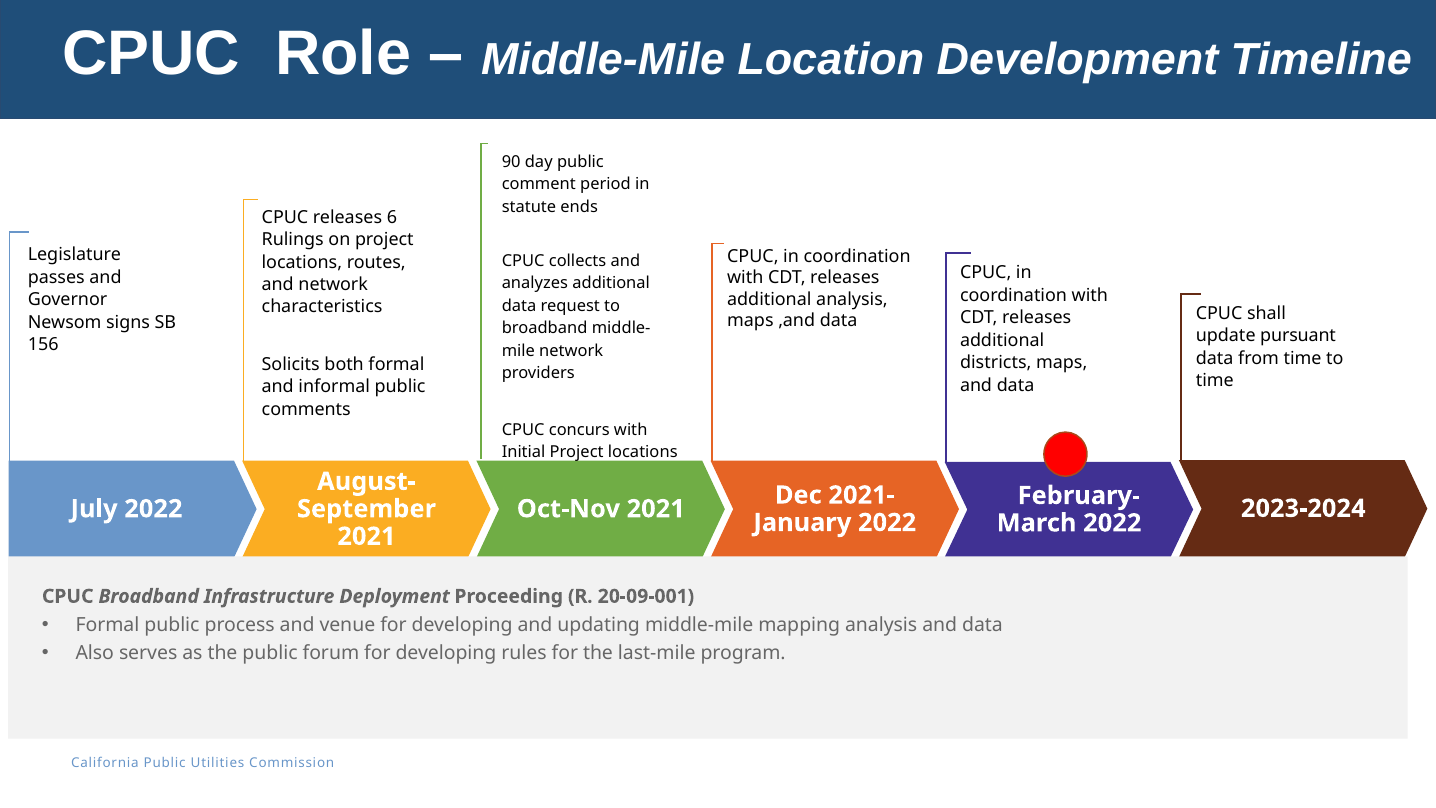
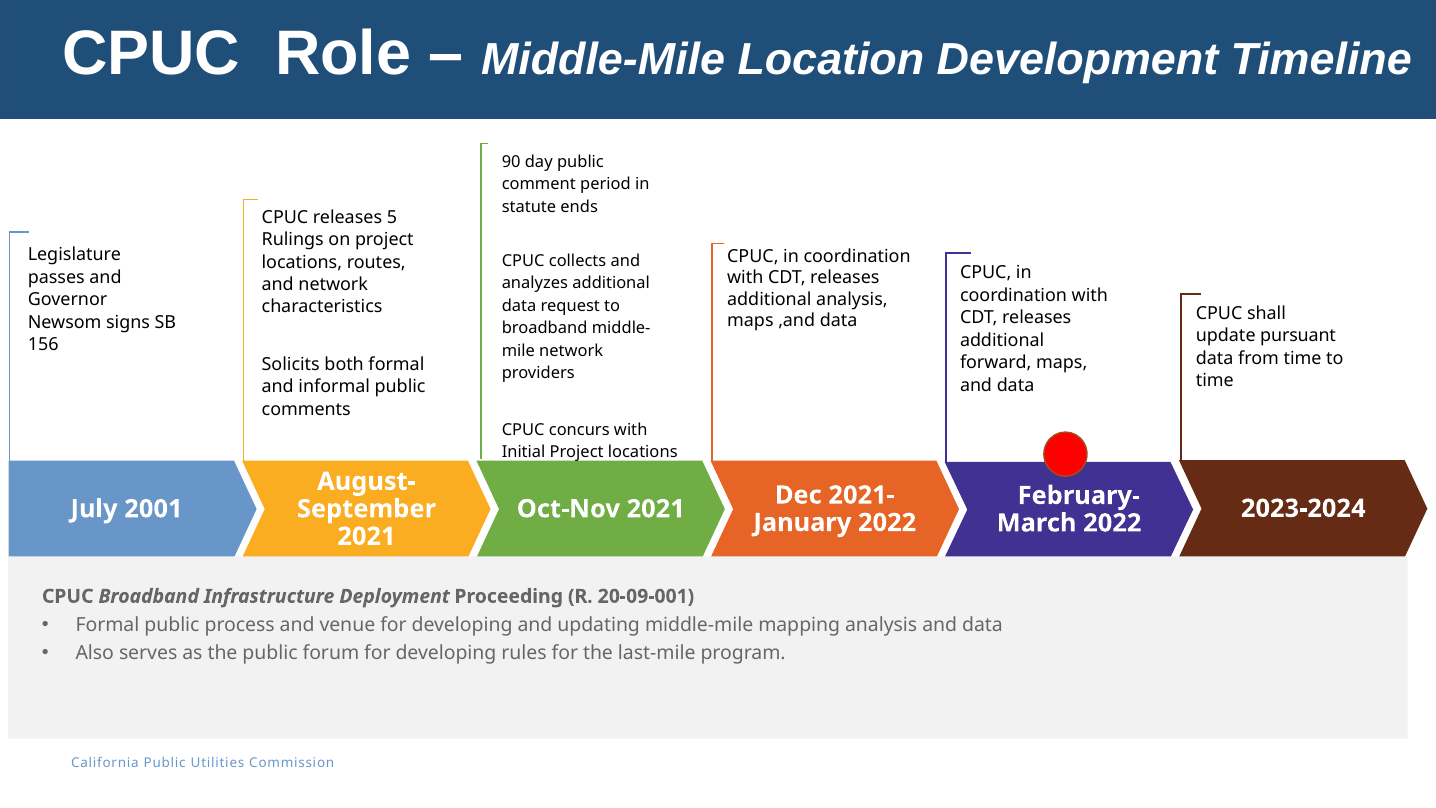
6: 6 -> 5
districts: districts -> forward
July 2022: 2022 -> 2001
